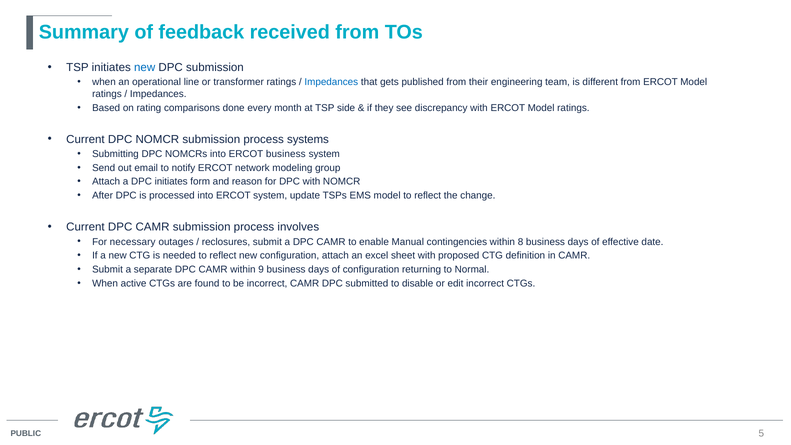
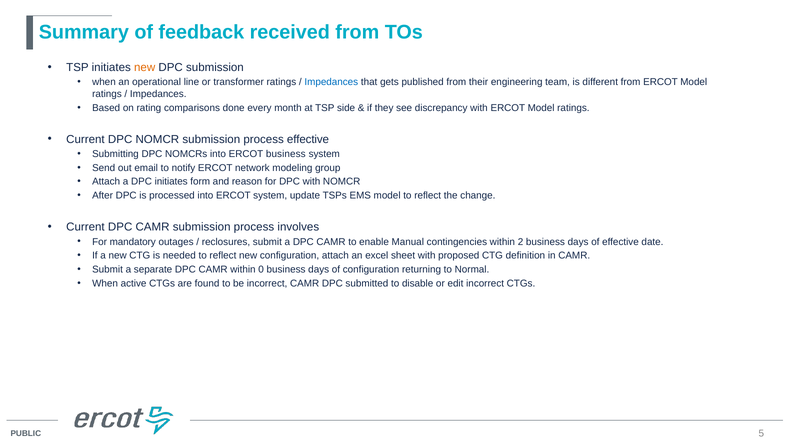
new at (145, 67) colour: blue -> orange
process systems: systems -> effective
necessary: necessary -> mandatory
8: 8 -> 2
9: 9 -> 0
